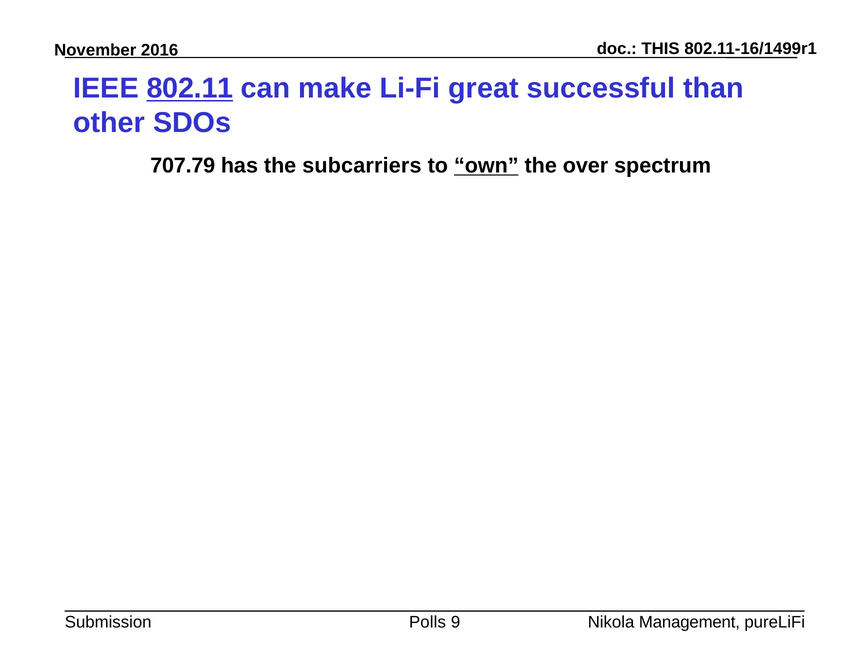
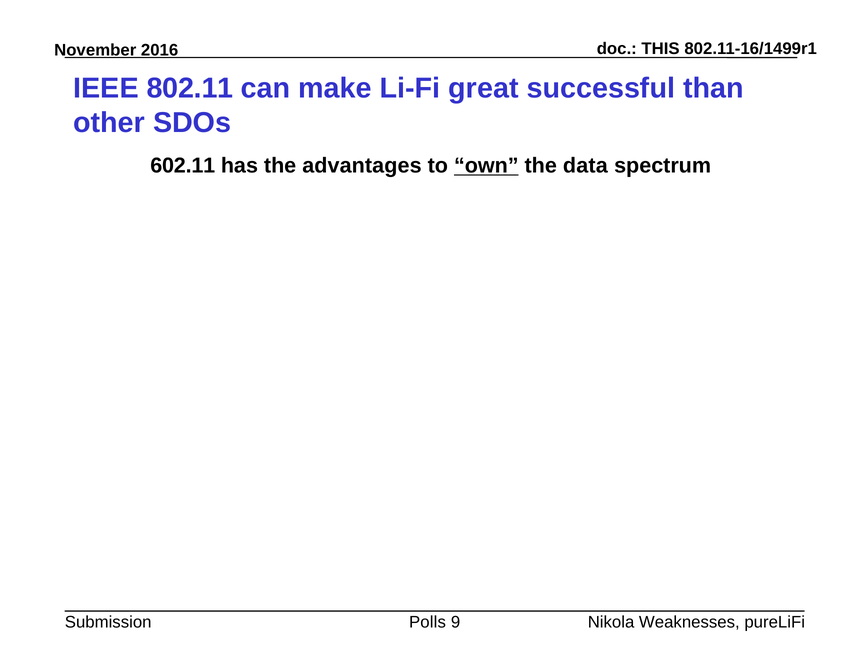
802.11 underline: present -> none
707.79: 707.79 -> 602.11
subcarriers: subcarriers -> advantages
over: over -> data
Management: Management -> Weaknesses
